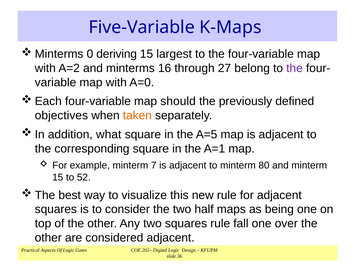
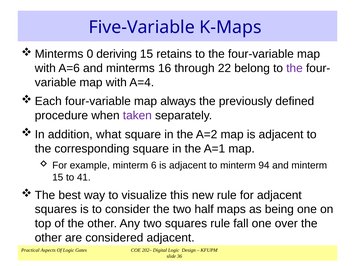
largest: largest -> retains
A=2: A=2 -> A=6
27: 27 -> 22
A=0: A=0 -> A=4
should: should -> always
objectives: objectives -> procedure
taken colour: orange -> purple
A=5: A=5 -> A=2
7: 7 -> 6
80: 80 -> 94
52: 52 -> 41
